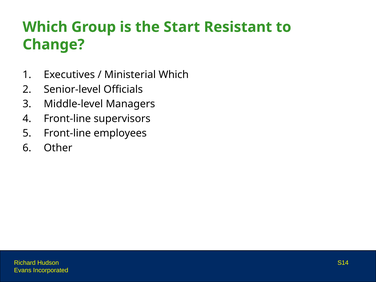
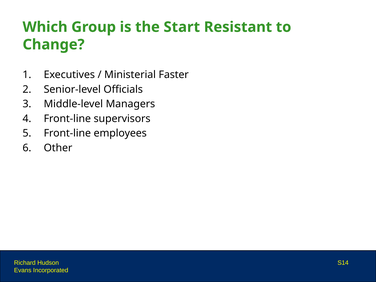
Ministerial Which: Which -> Faster
